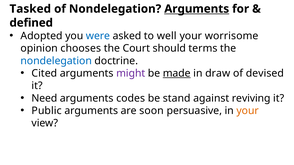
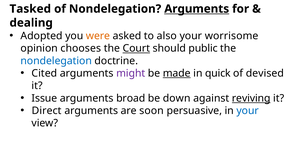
defined: defined -> dealing
were colour: blue -> orange
well: well -> also
Court underline: none -> present
terms: terms -> public
draw: draw -> quick
Need: Need -> Issue
codes: codes -> broad
stand: stand -> down
reviving underline: none -> present
Public: Public -> Direct
your at (248, 111) colour: orange -> blue
